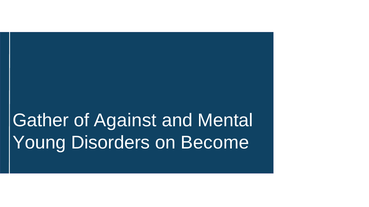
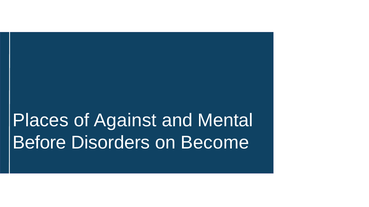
Gather: Gather -> Places
Young: Young -> Before
